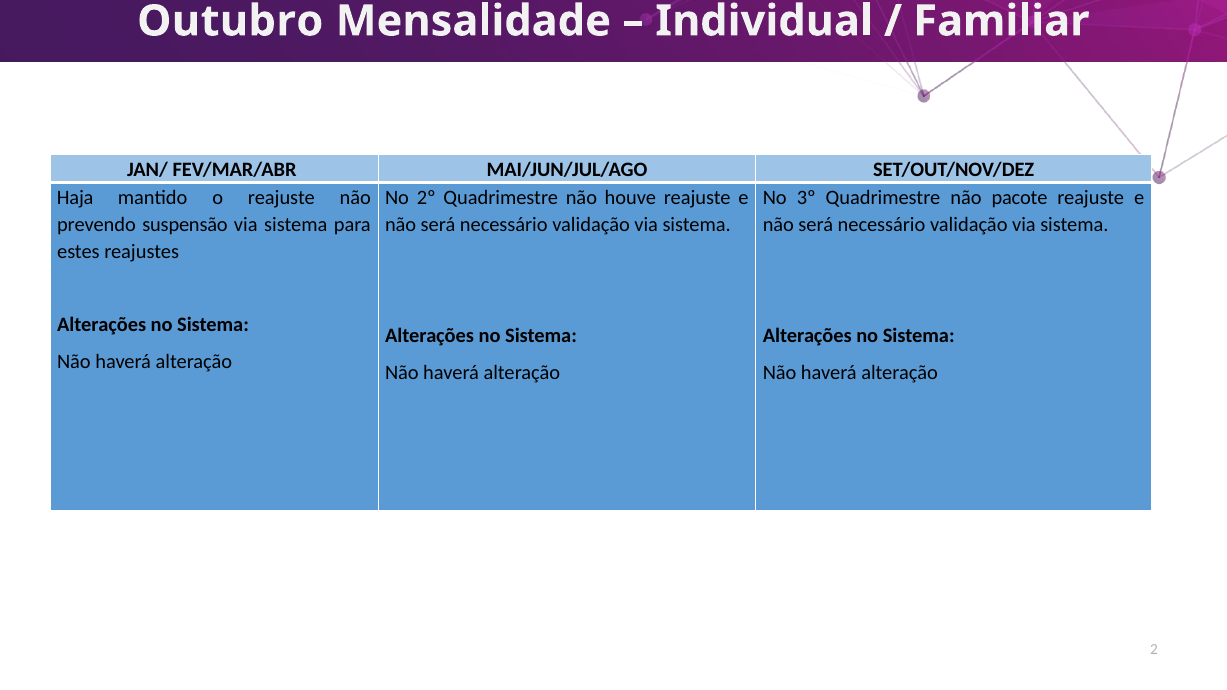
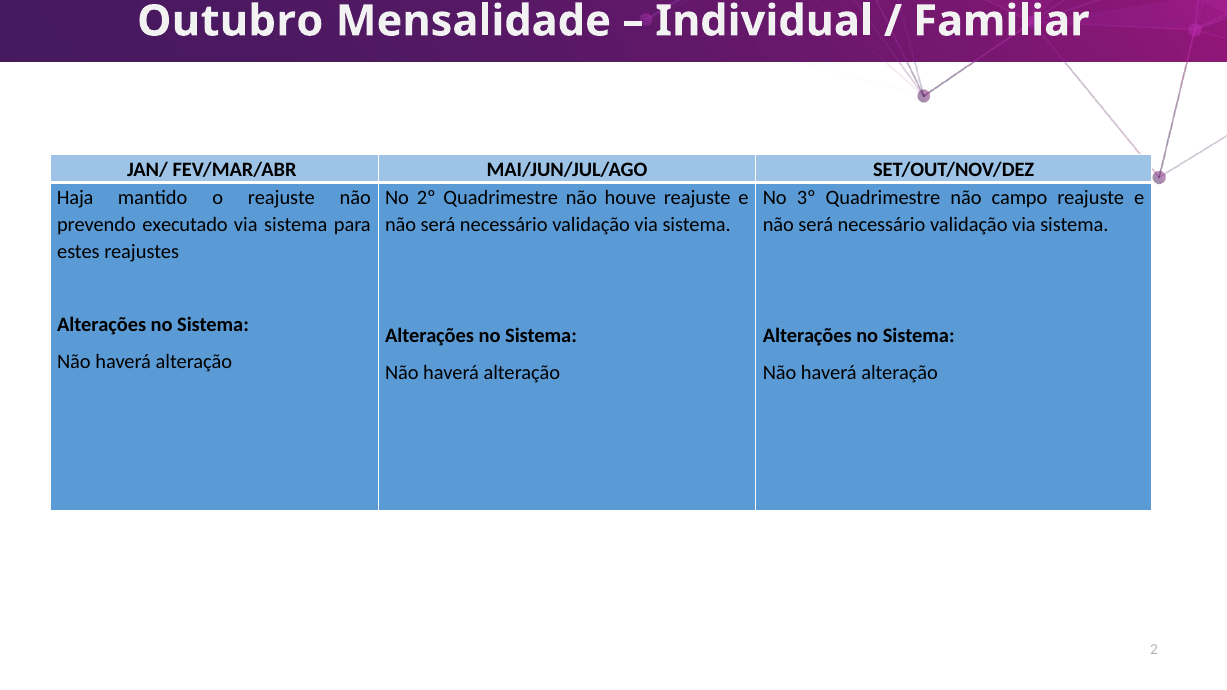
pacote: pacote -> campo
suspensão: suspensão -> executado
